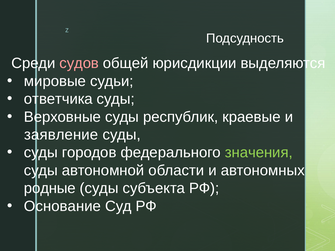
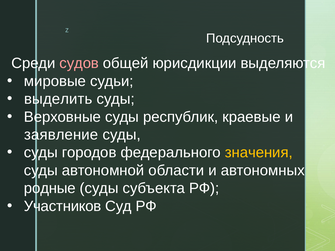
ответчика: ответчика -> выделить
значения colour: light green -> yellow
Основание: Основание -> Участников
